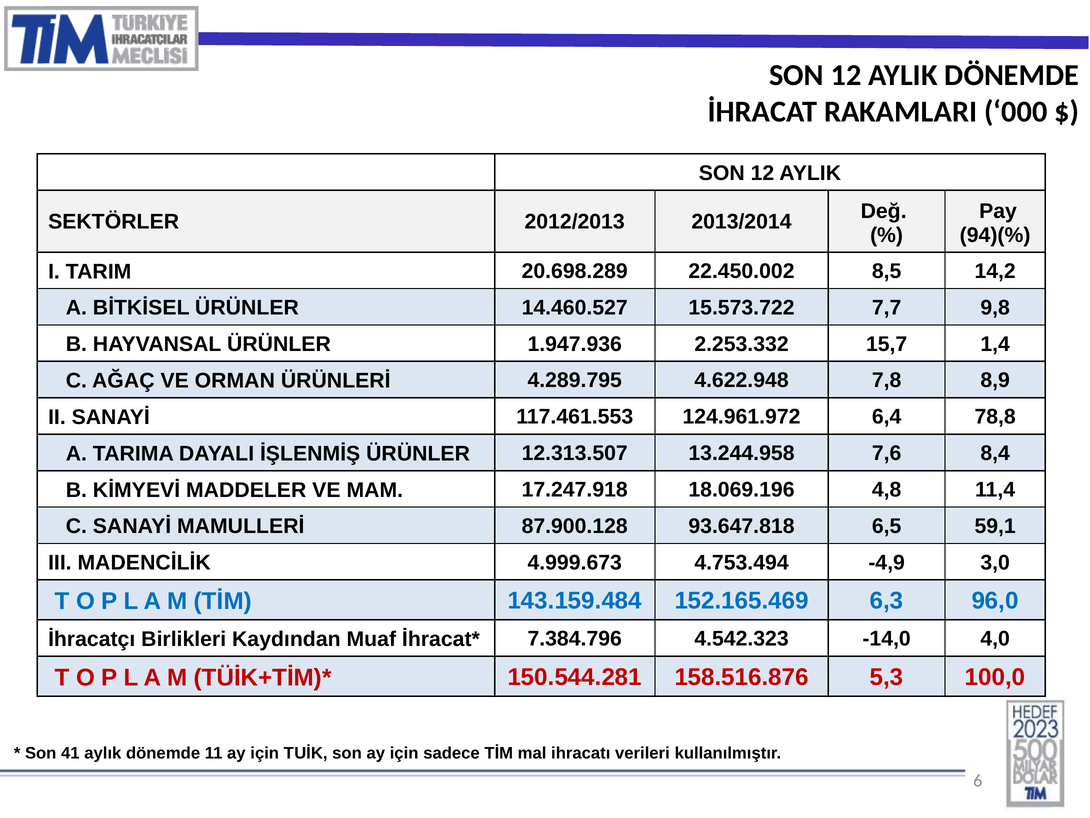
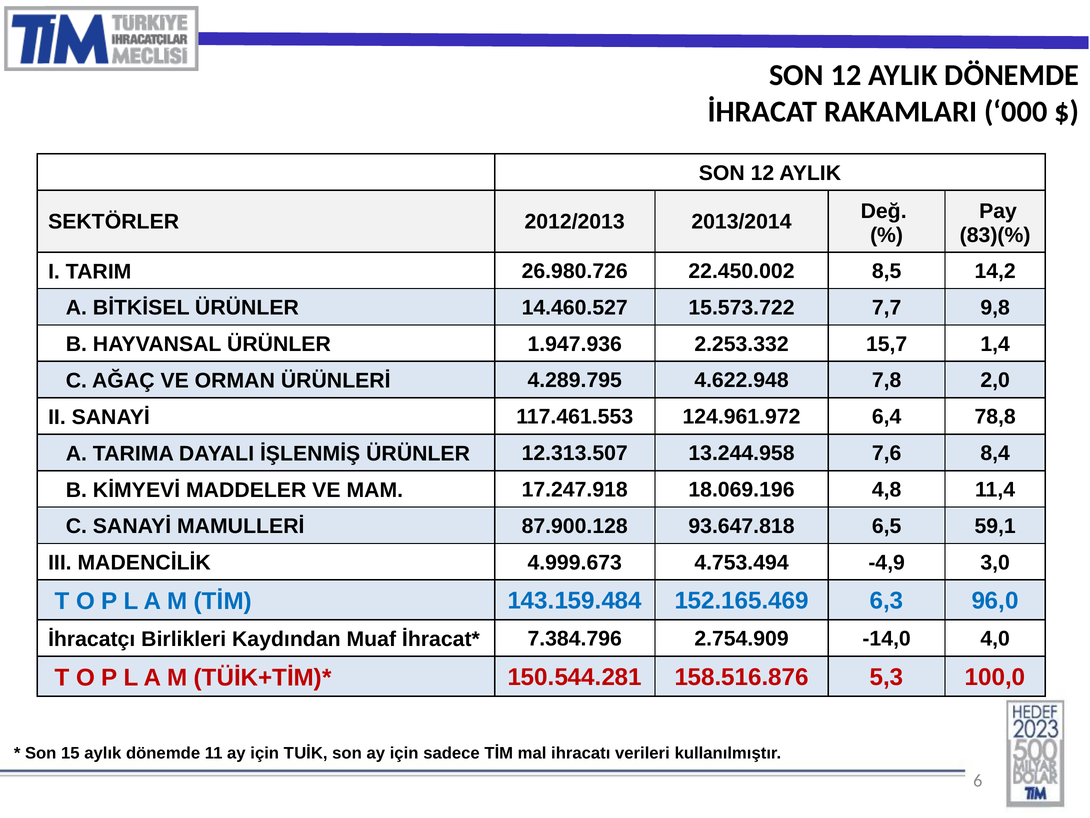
94)(%: 94)(% -> 83)(%
20.698.289: 20.698.289 -> 26.980.726
8,9: 8,9 -> 2,0
4.542.323: 4.542.323 -> 2.754.909
41: 41 -> 15
